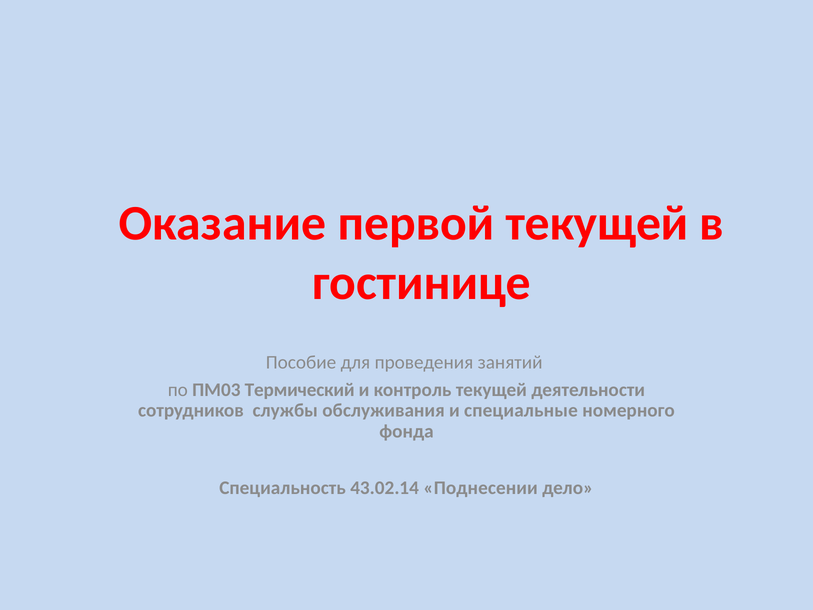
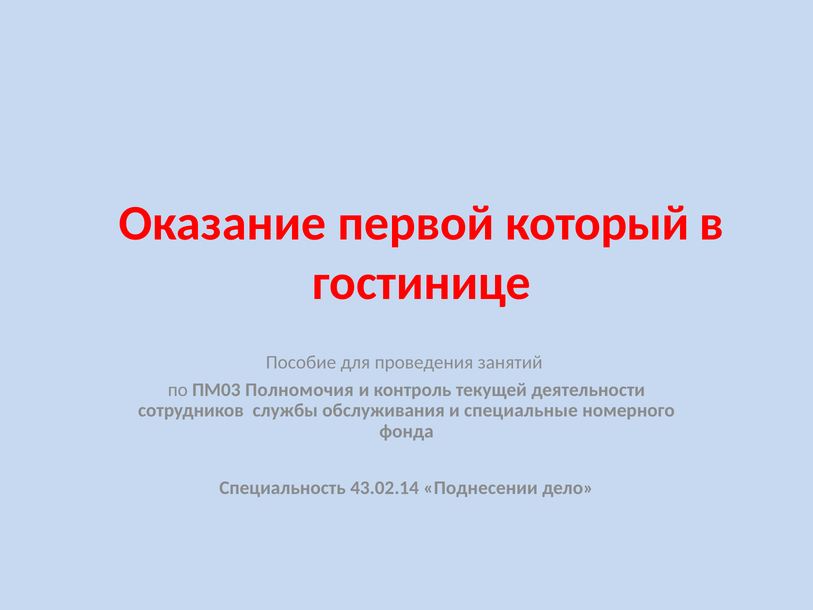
первой текущей: текущей -> который
Термический: Термический -> Полномочия
